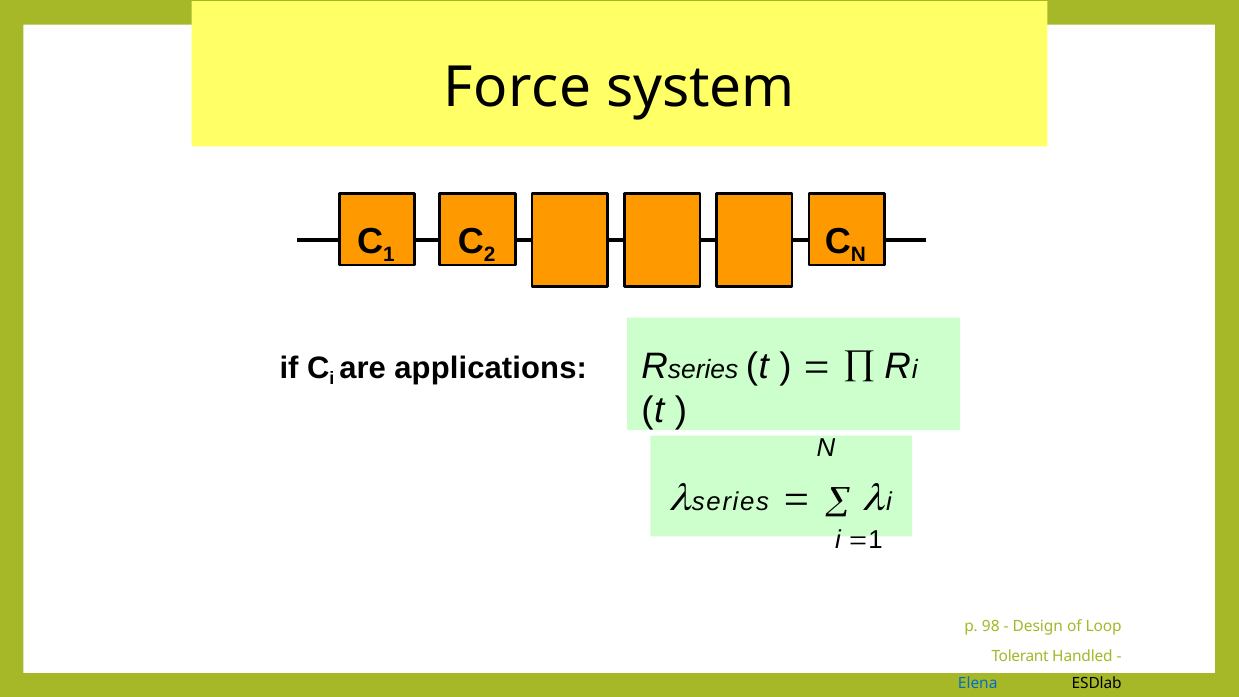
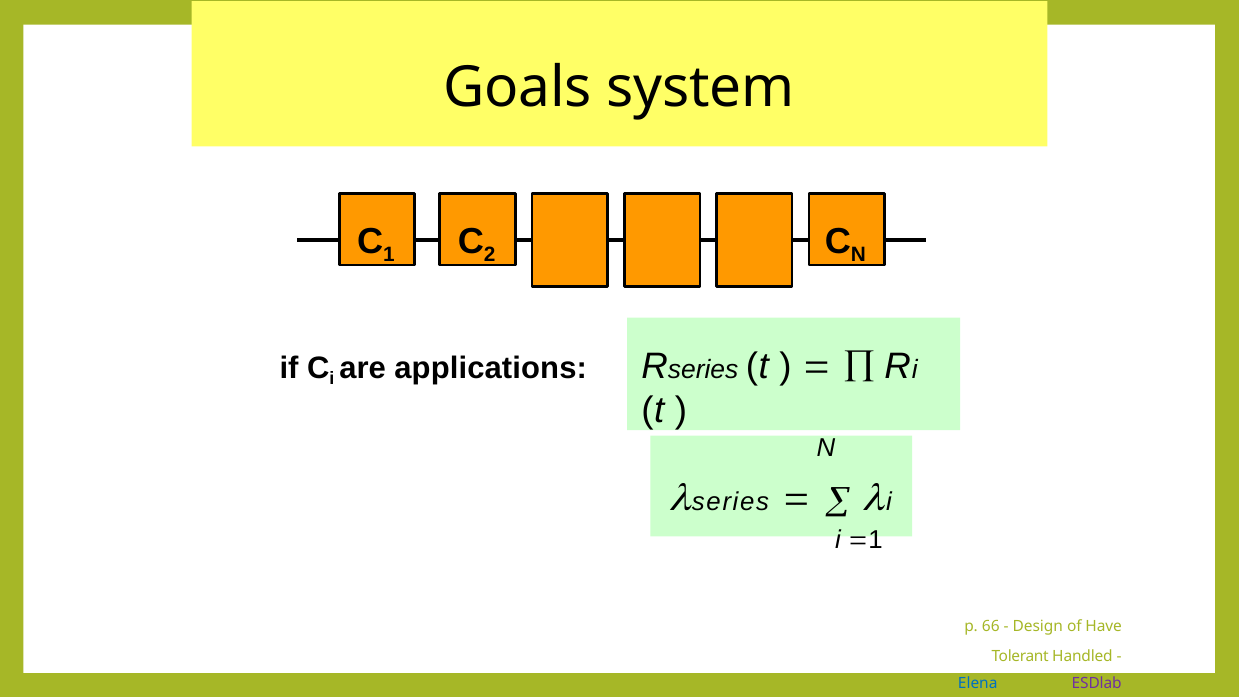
Force: Force -> Goals
98: 98 -> 66
Loop: Loop -> Have
ESDlab colour: black -> purple
